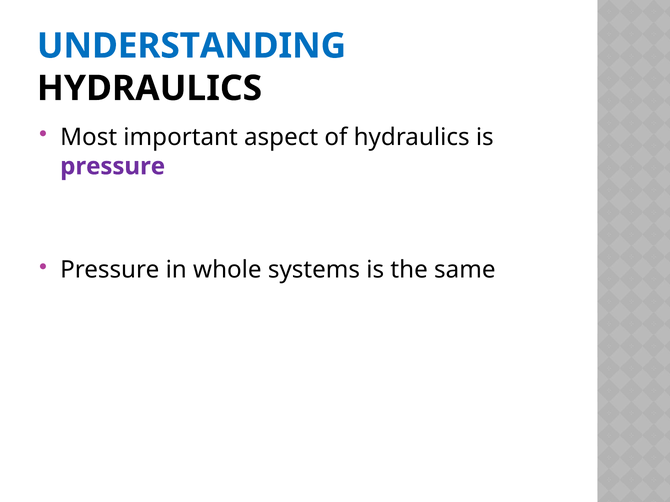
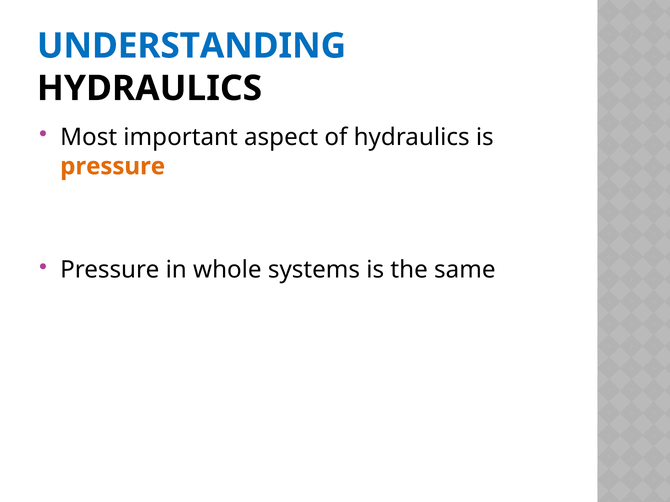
pressure at (113, 166) colour: purple -> orange
